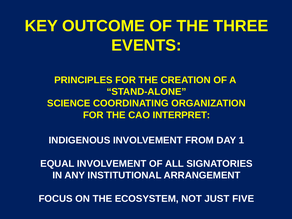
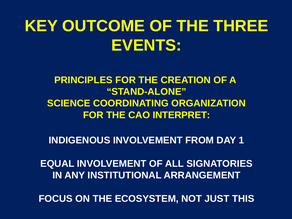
FIVE: FIVE -> THIS
